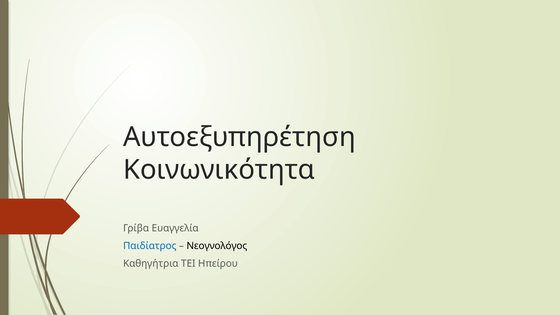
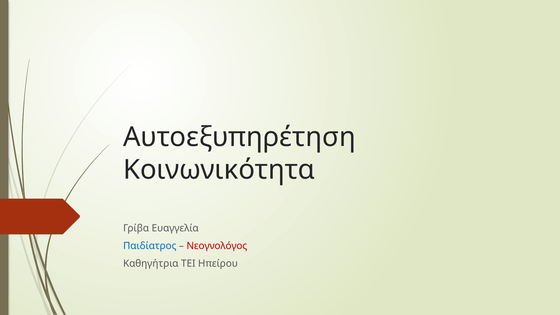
Νεογνολόγος colour: black -> red
